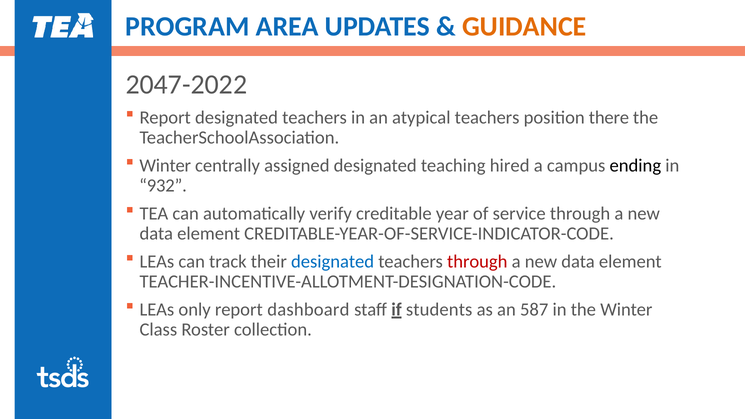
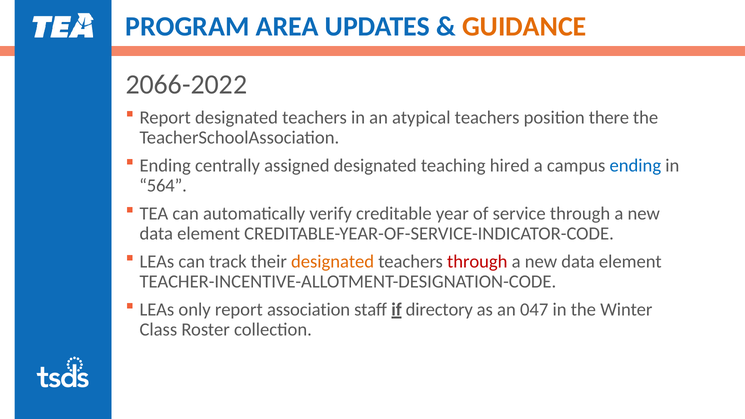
2047-2022: 2047-2022 -> 2066-2022
Winter at (165, 166): Winter -> Ending
ending at (635, 166) colour: black -> blue
932: 932 -> 564
designated at (333, 261) colour: blue -> orange
dashboard: dashboard -> association
students: students -> directory
587: 587 -> 047
